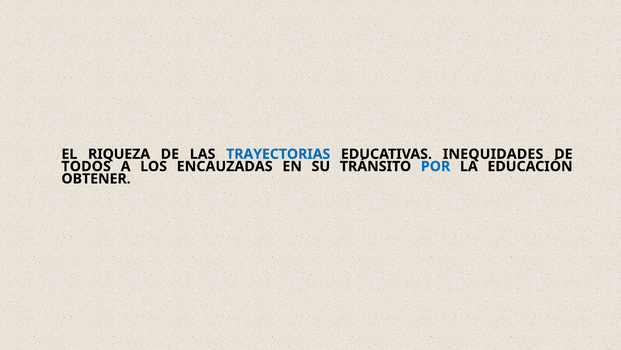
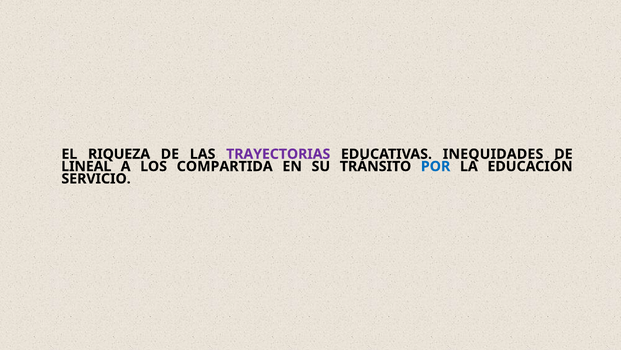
TRAYECTORIAS colour: blue -> purple
TODOS: TODOS -> LINEAL
ENCAUZADAS: ENCAUZADAS -> COMPARTIDA
OBTENER: OBTENER -> SERVICIO
